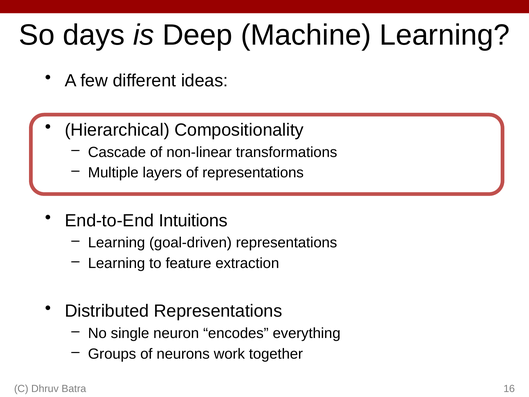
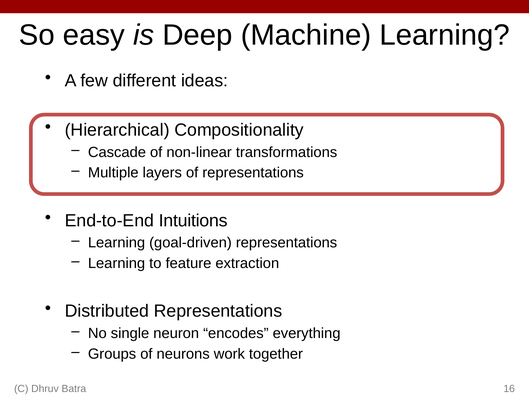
days: days -> easy
